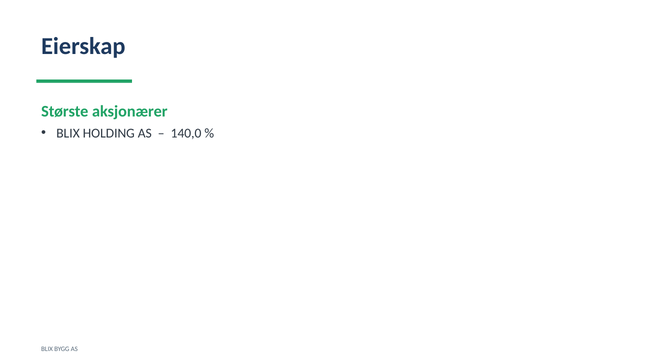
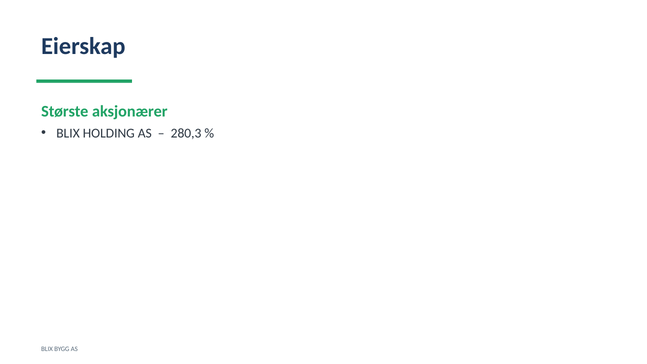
140,0: 140,0 -> 280,3
